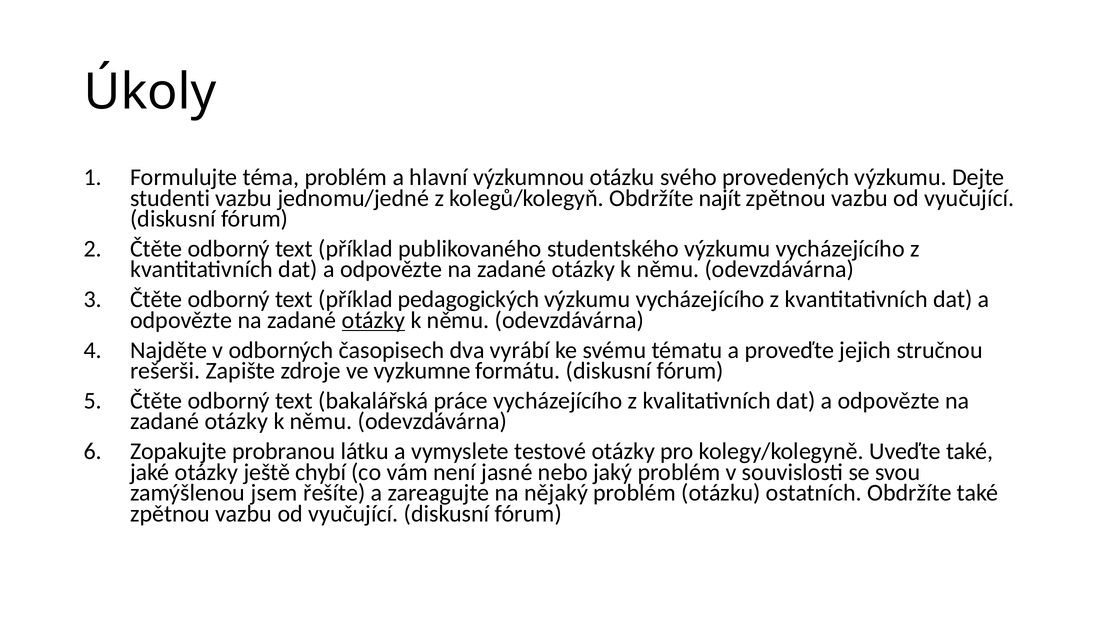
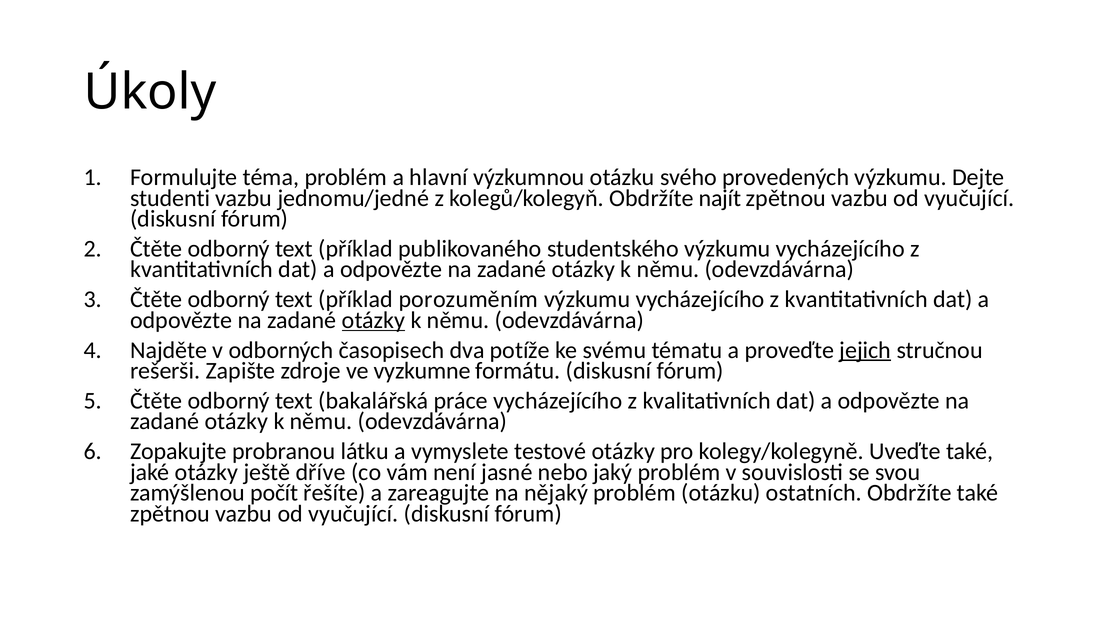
pedagogických: pedagogických -> porozuměním
vyrábí: vyrábí -> potíže
jejich underline: none -> present
chybí: chybí -> dříve
jsem: jsem -> počít
